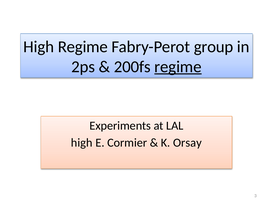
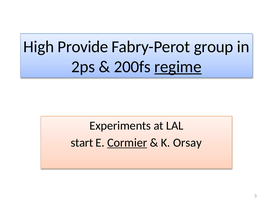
High Regime: Regime -> Provide
high at (82, 143): high -> start
Cormier underline: none -> present
